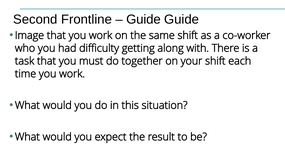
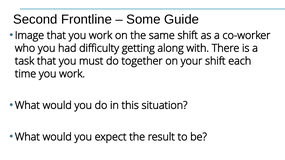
Guide at (144, 19): Guide -> Some
